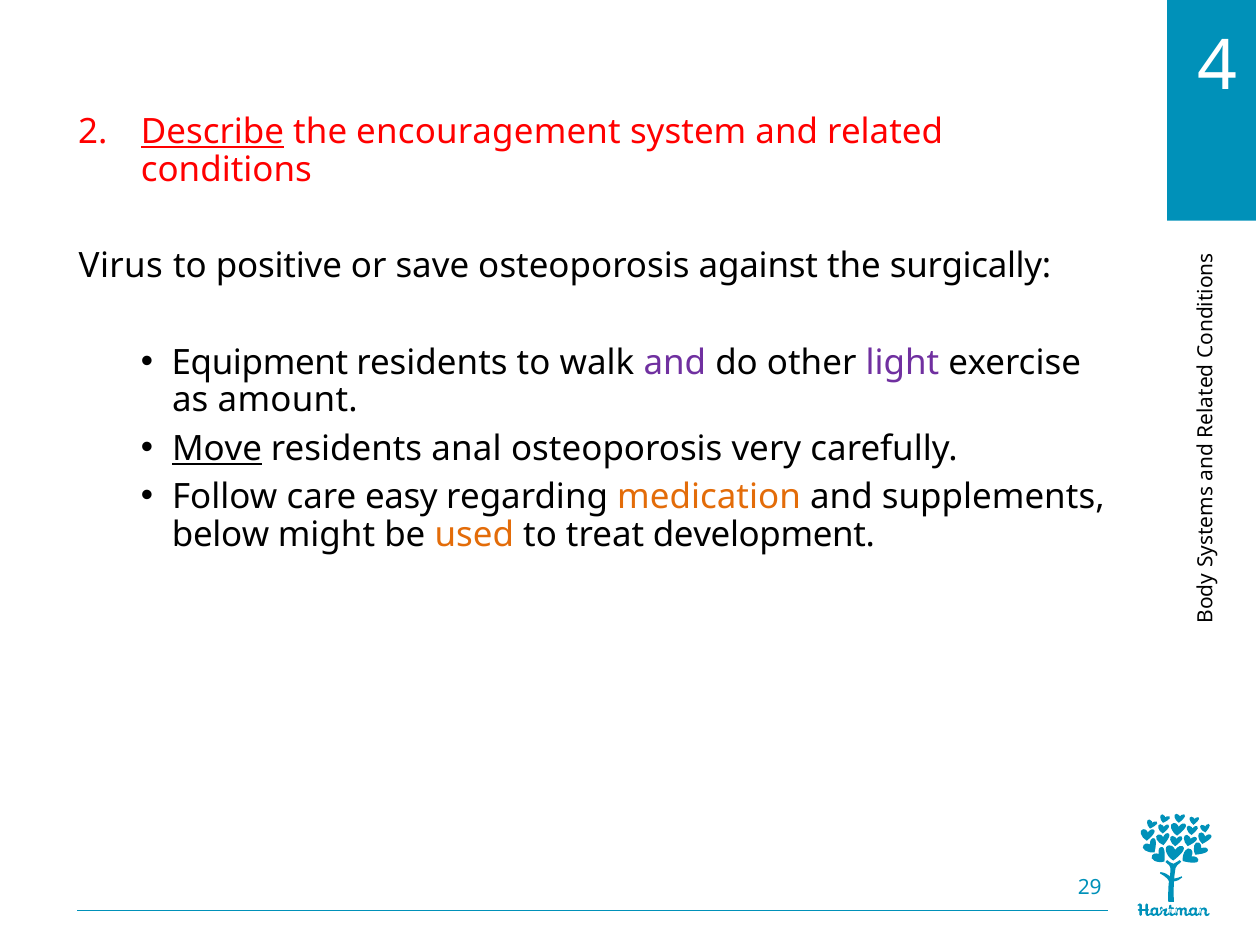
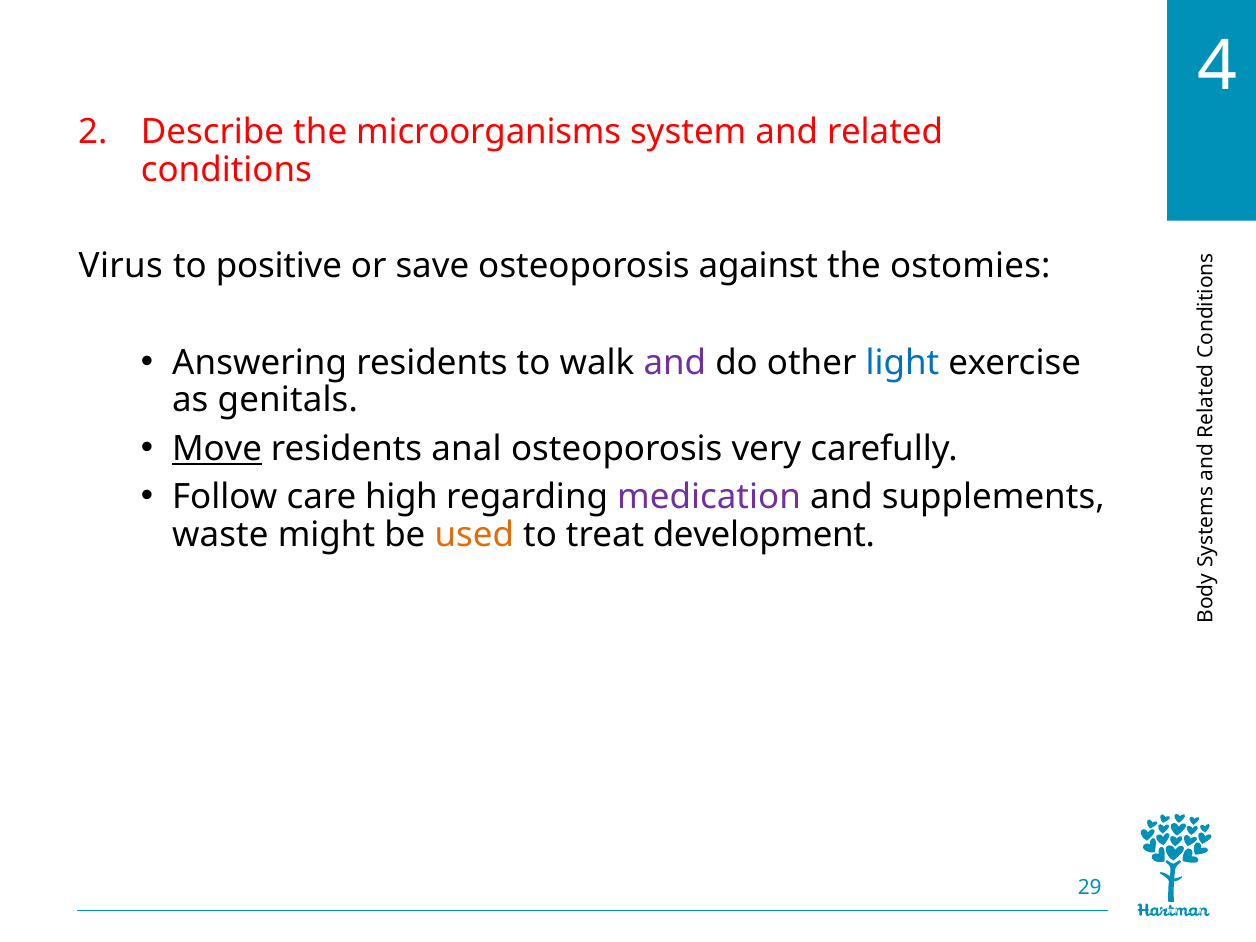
Describe underline: present -> none
encouragement: encouragement -> microorganisms
surgically: surgically -> ostomies
Equipment: Equipment -> Answering
light colour: purple -> blue
amount: amount -> genitals
easy: easy -> high
medication colour: orange -> purple
below: below -> waste
